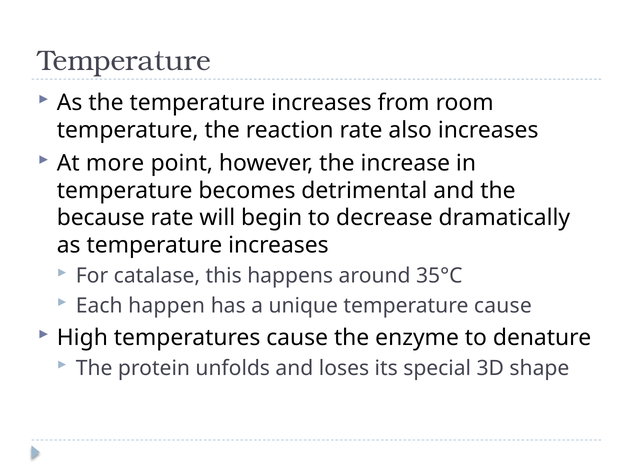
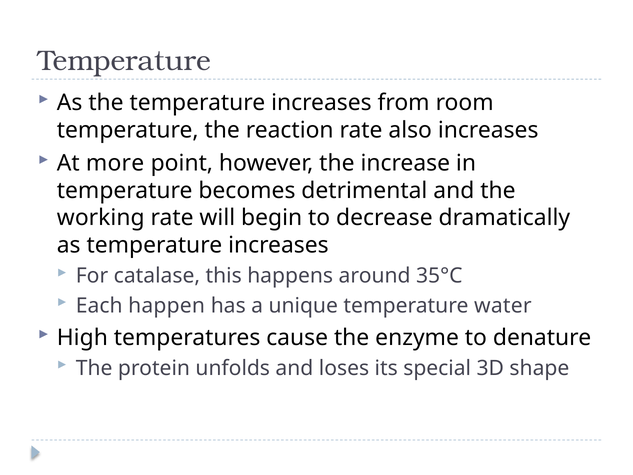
because: because -> working
temperature cause: cause -> water
